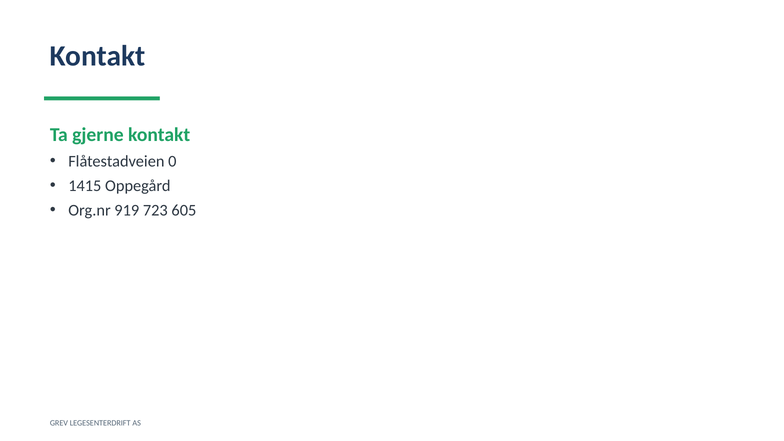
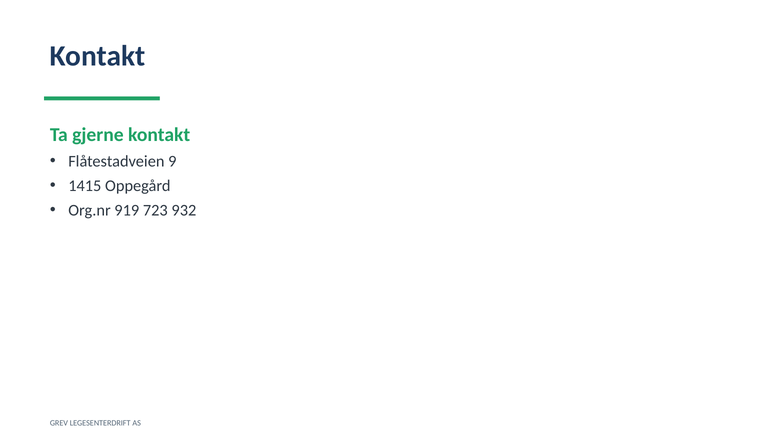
0: 0 -> 9
605: 605 -> 932
